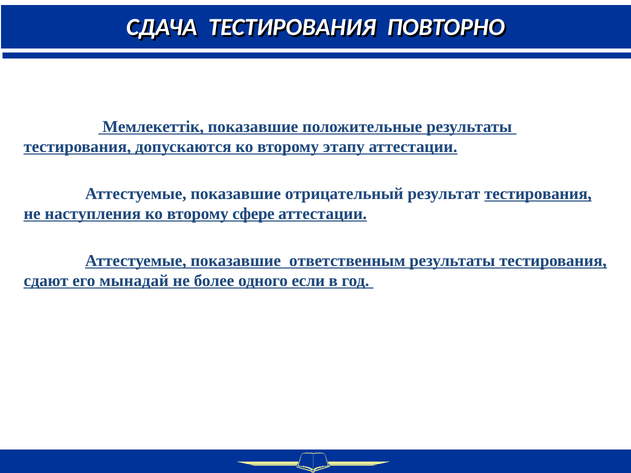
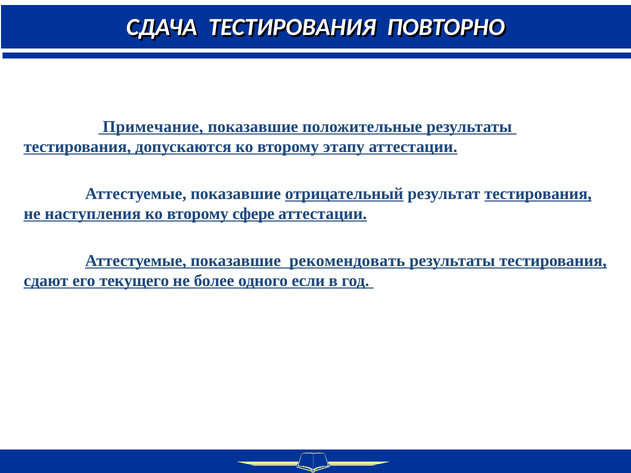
Мемлекеттік: Мемлекеттік -> Примечание
отрицательный underline: none -> present
ответственным: ответственным -> рекомендовать
мынадай: мынадай -> текущего
